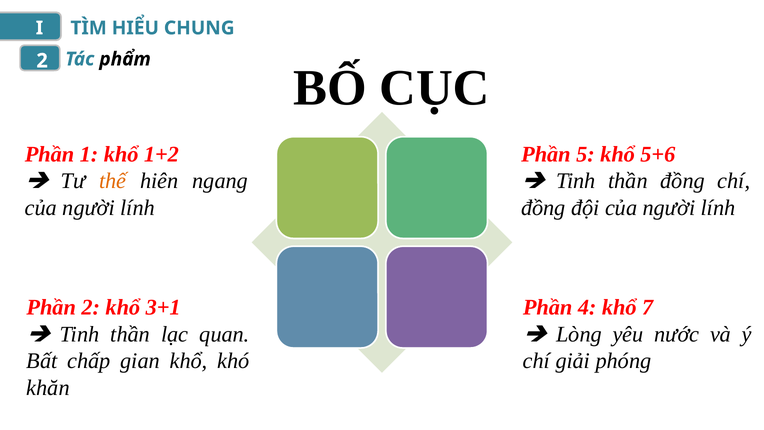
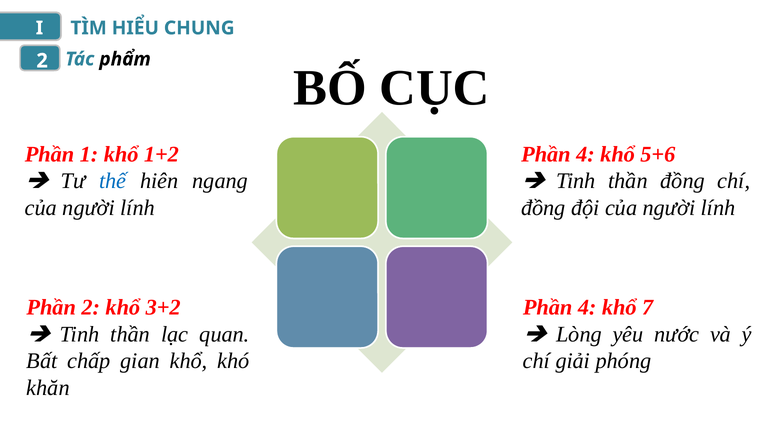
5 at (585, 154): 5 -> 4
thế colour: orange -> blue
3+1: 3+1 -> 3+2
